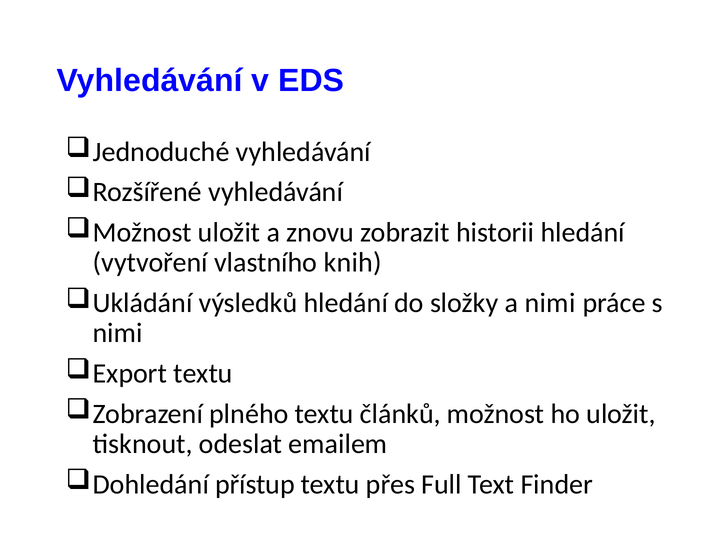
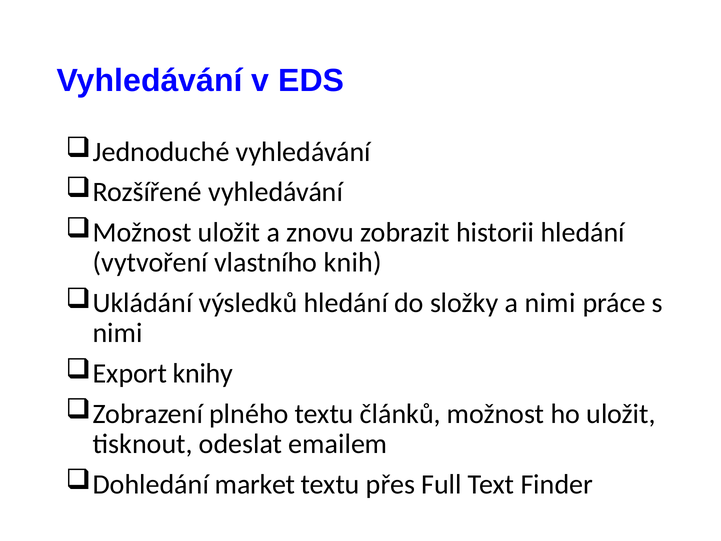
Export textu: textu -> knihy
přístup: přístup -> market
